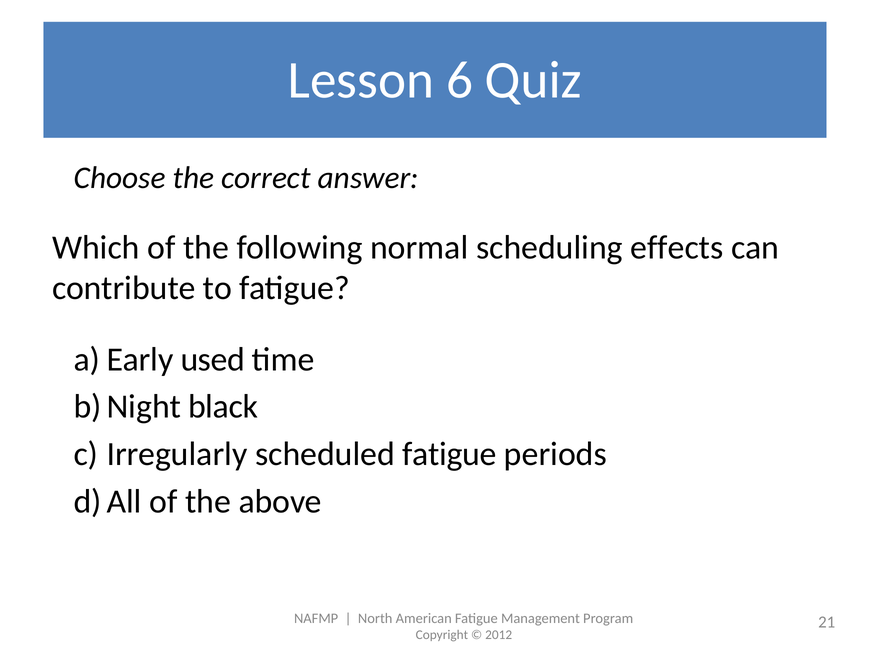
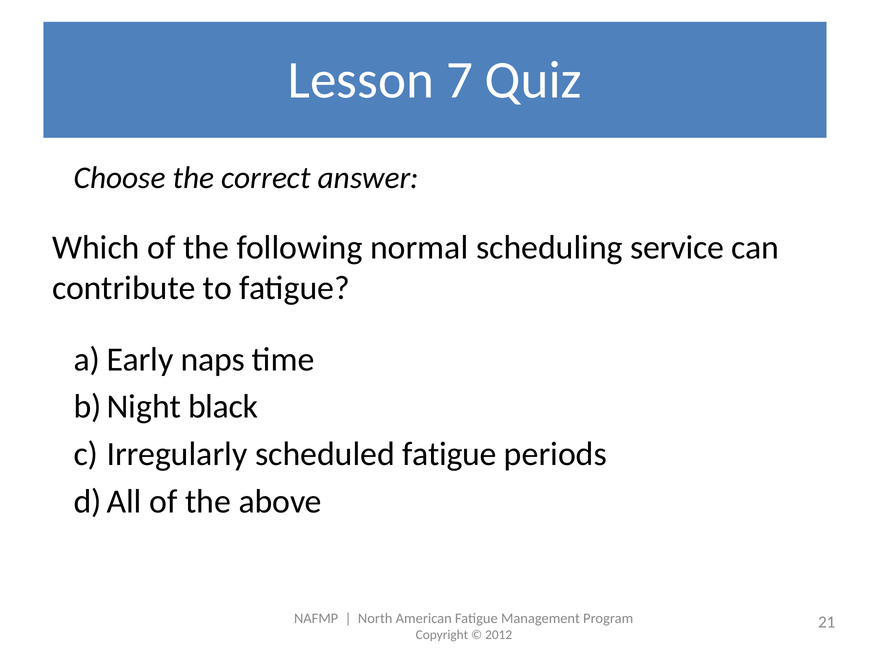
6: 6 -> 7
effects: effects -> service
used: used -> naps
